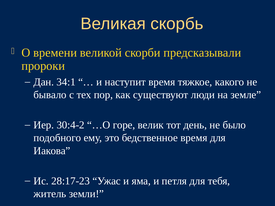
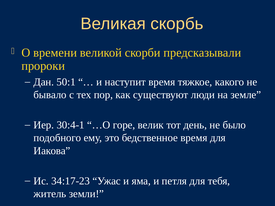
34:1: 34:1 -> 50:1
30:4-2: 30:4-2 -> 30:4-1
28:17-23: 28:17-23 -> 34:17-23
